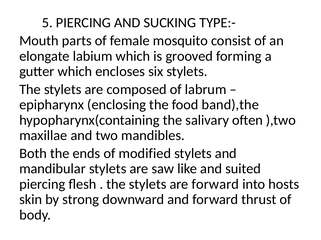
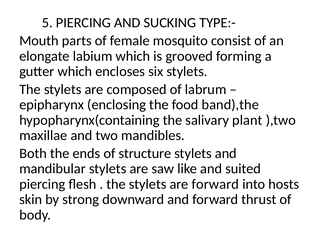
often: often -> plant
modified: modified -> structure
